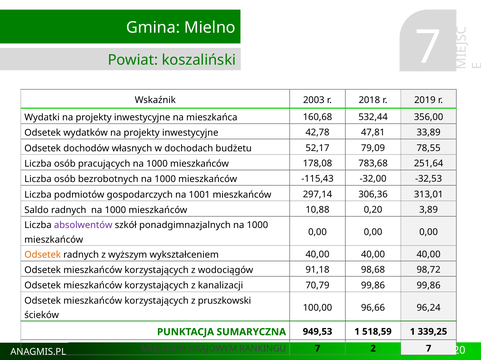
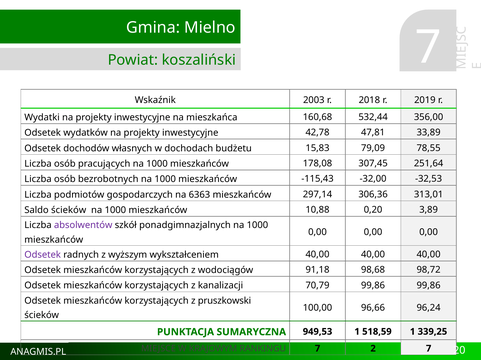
52,17: 52,17 -> 15,83
783,68: 783,68 -> 307,45
1001: 1001 -> 6363
Saldo radnych: radnych -> ścieków
Odsetek at (43, 255) colour: orange -> purple
